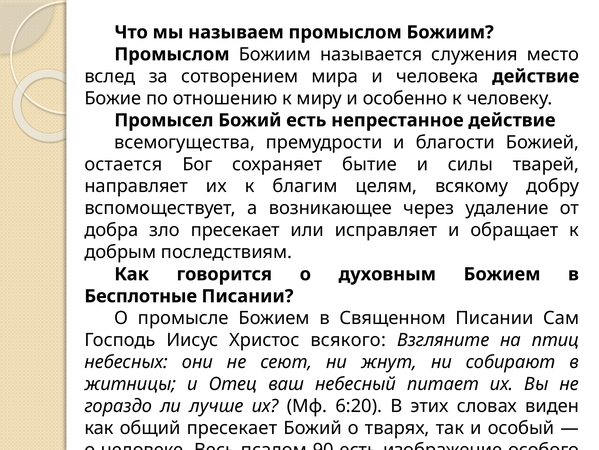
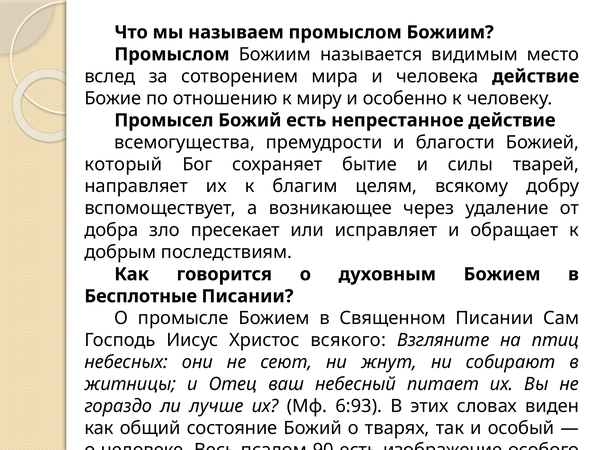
служения: служения -> видимым
остается: остается -> который
6:20: 6:20 -> 6:93
общий пресекает: пресекает -> состояние
